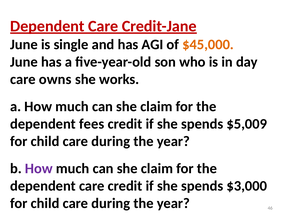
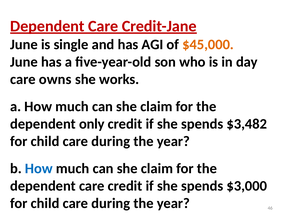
fees: fees -> only
$5,009: $5,009 -> $3,482
How at (39, 168) colour: purple -> blue
